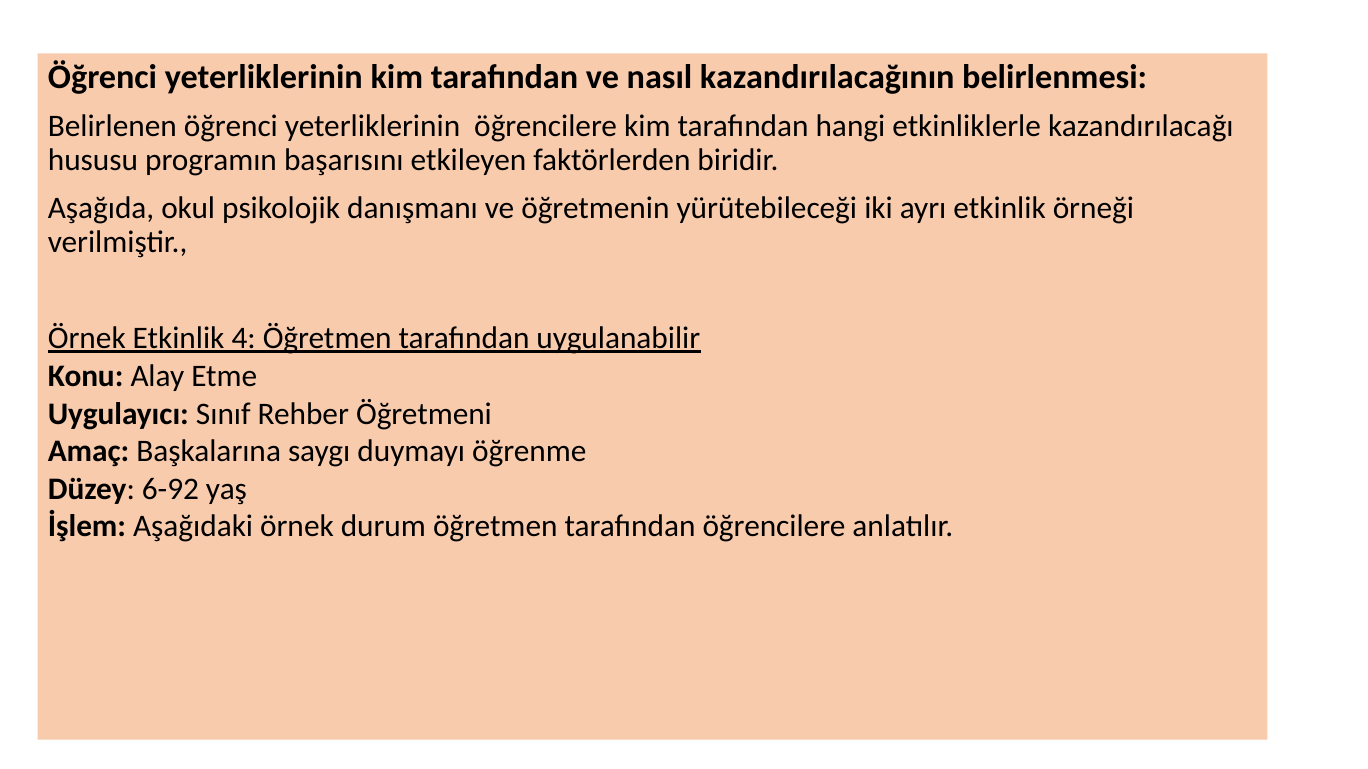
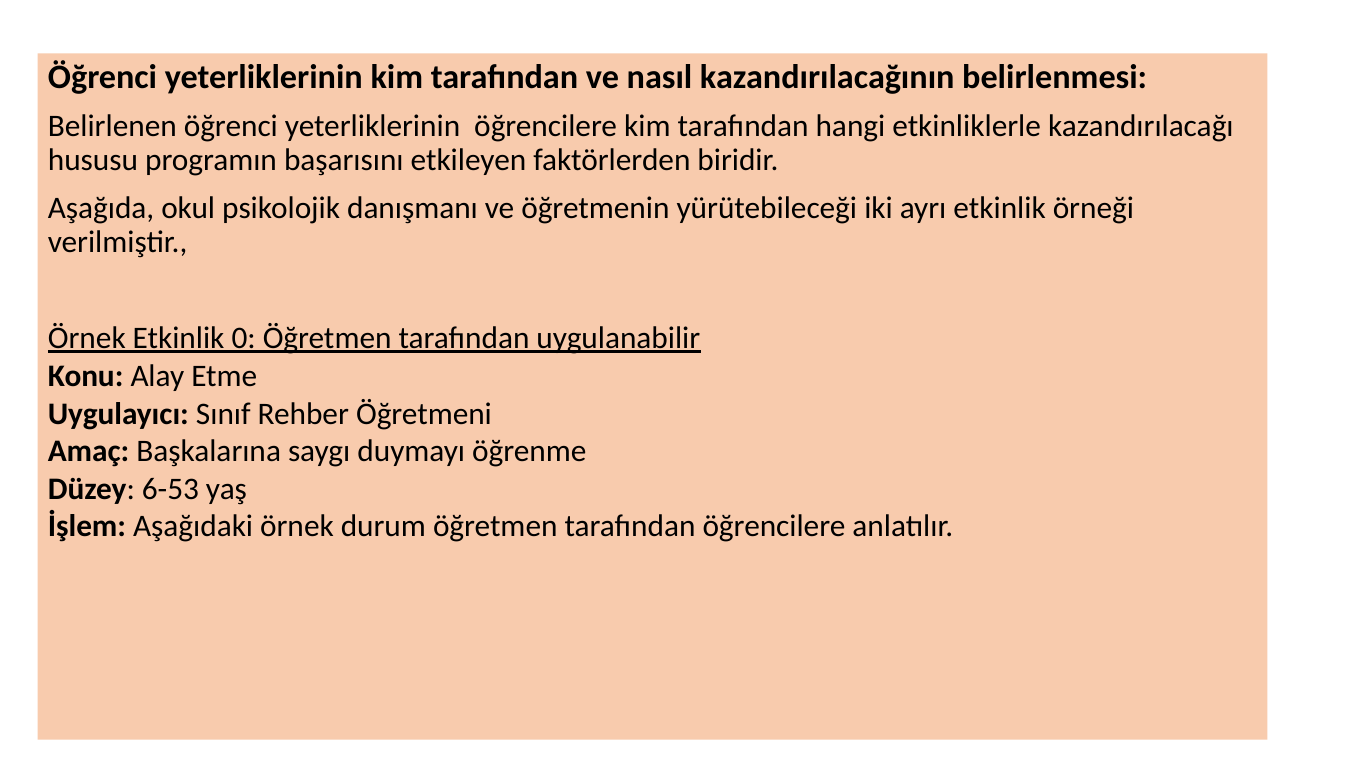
4: 4 -> 0
6-92: 6-92 -> 6-53
